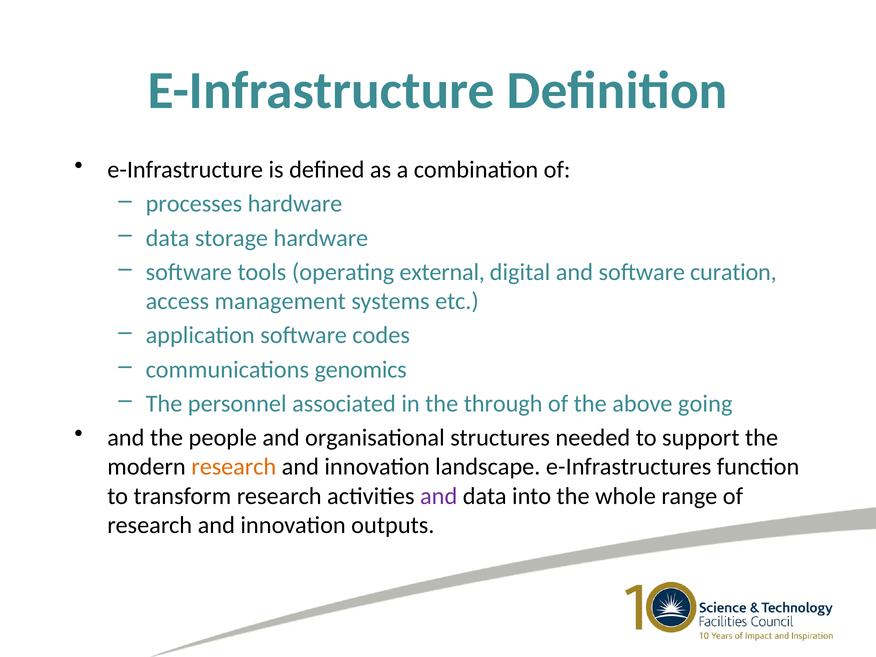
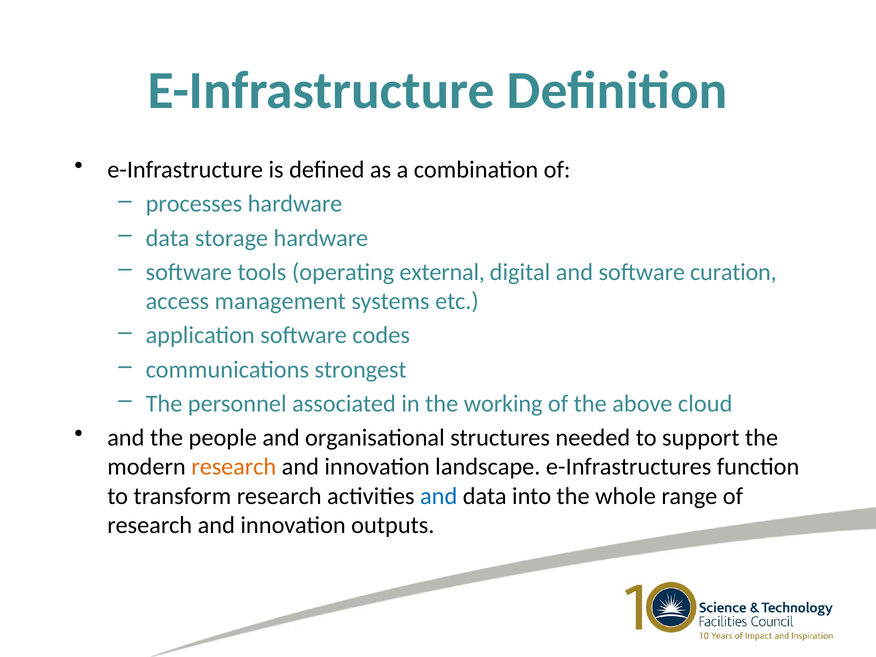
genomics: genomics -> strongest
through: through -> working
going: going -> cloud
and at (439, 496) colour: purple -> blue
